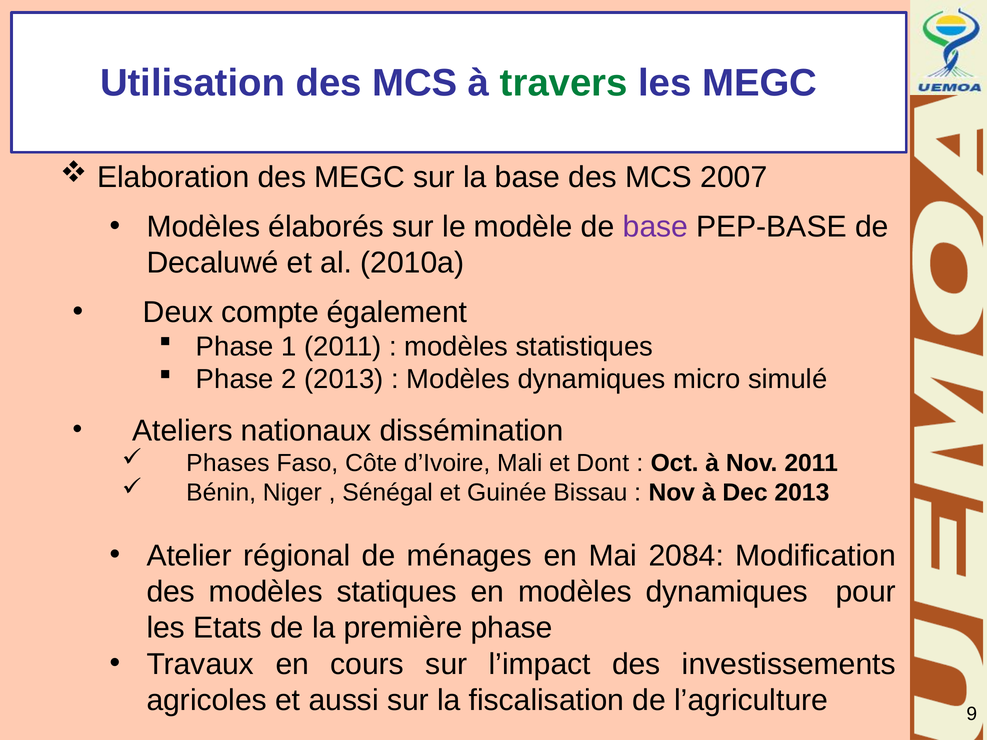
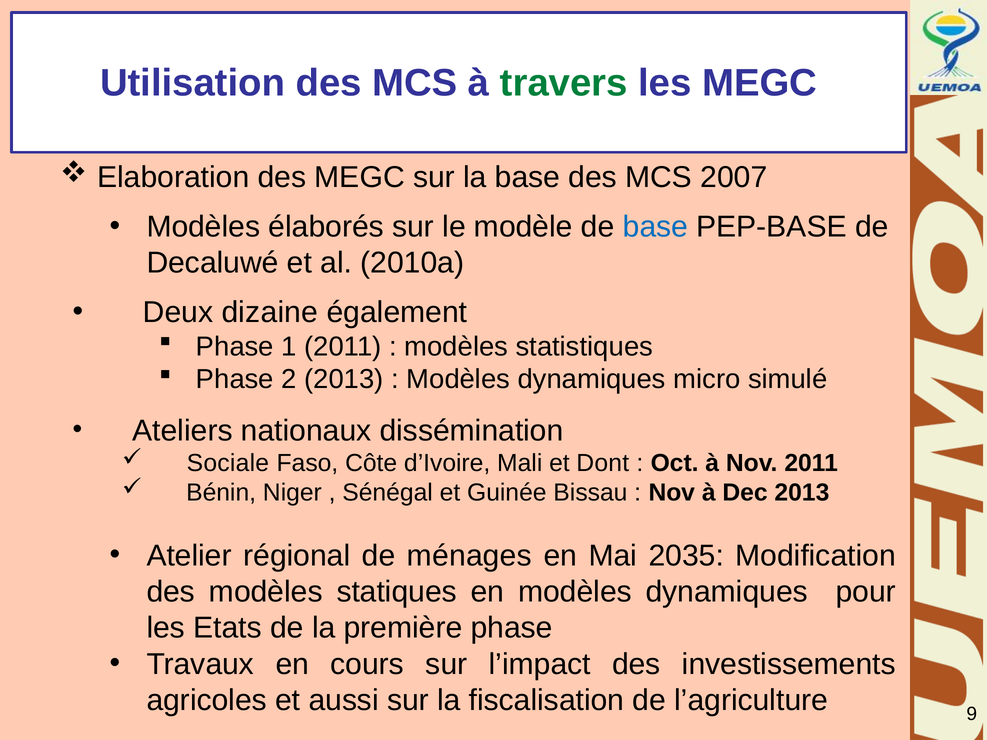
base at (655, 227) colour: purple -> blue
compte: compte -> dizaine
Phases: Phases -> Sociale
2084: 2084 -> 2035
